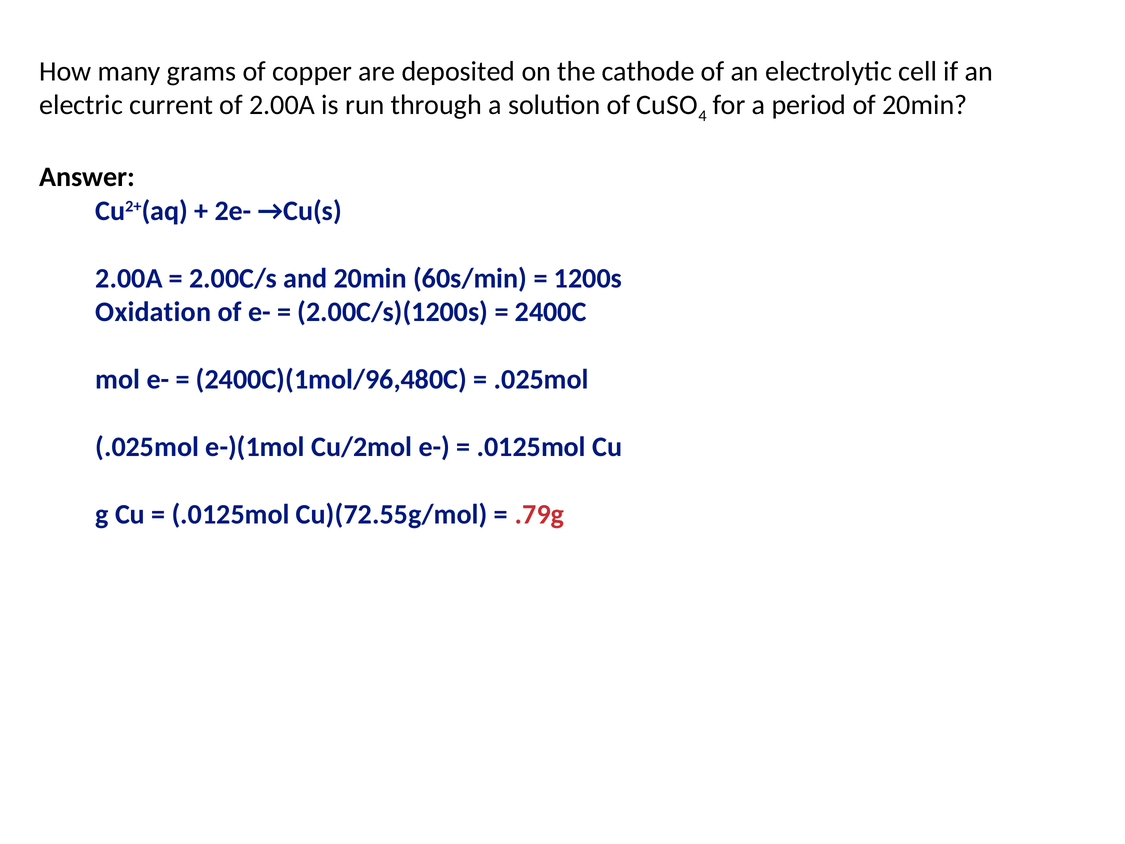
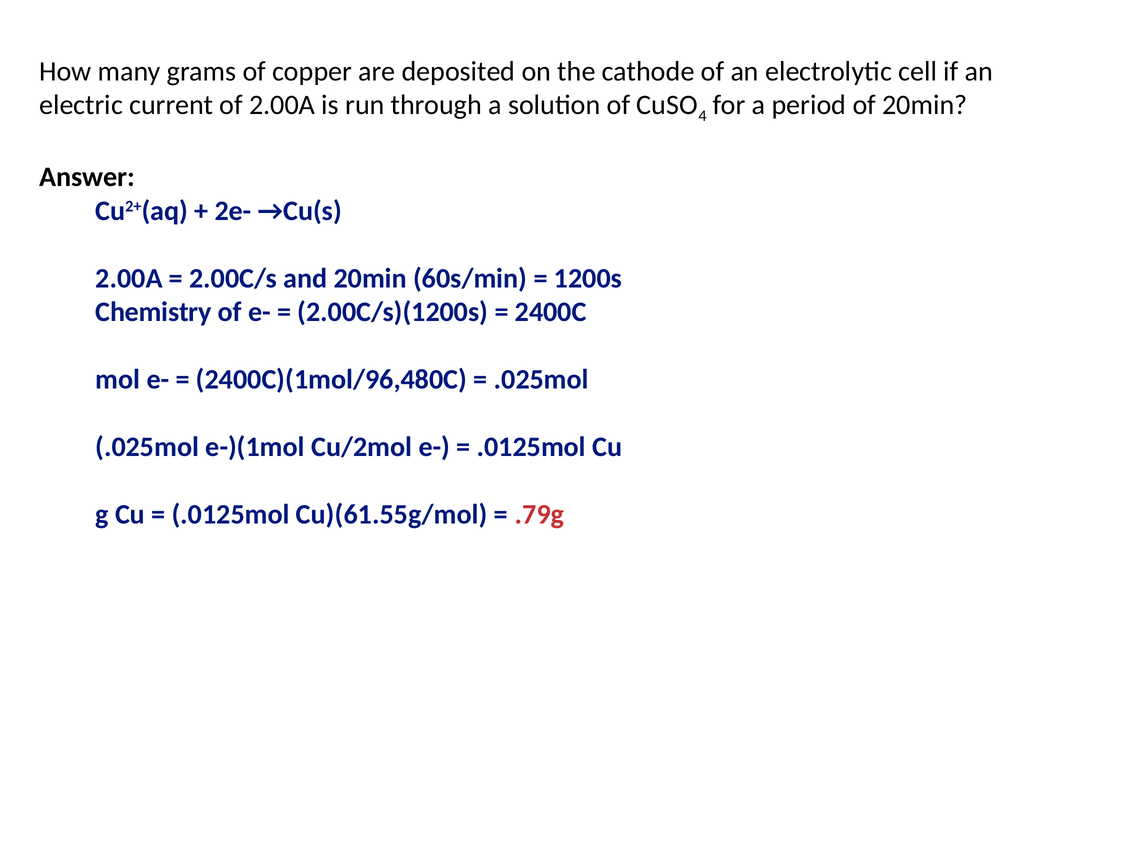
Oxidation: Oxidation -> Chemistry
Cu)(72.55g/mol: Cu)(72.55g/mol -> Cu)(61.55g/mol
